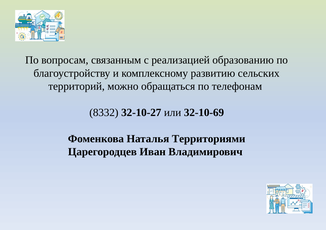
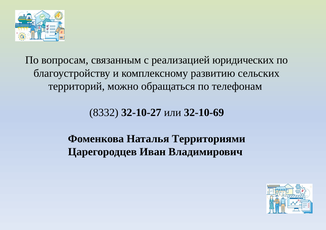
образованию: образованию -> юридических
